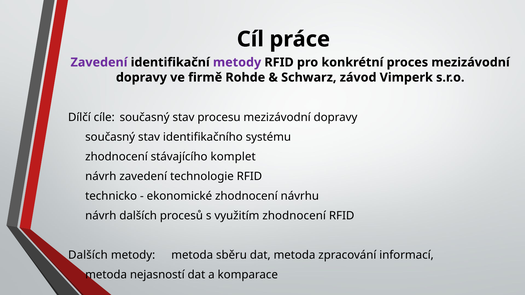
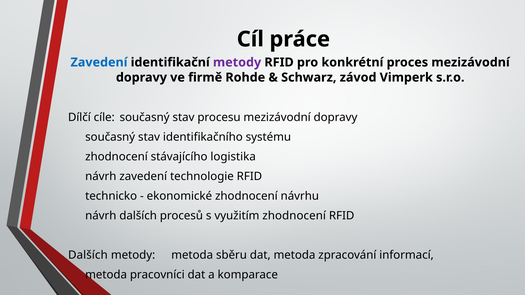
Zavedení at (99, 62) colour: purple -> blue
komplet: komplet -> logistika
nejasností: nejasností -> pracovníci
